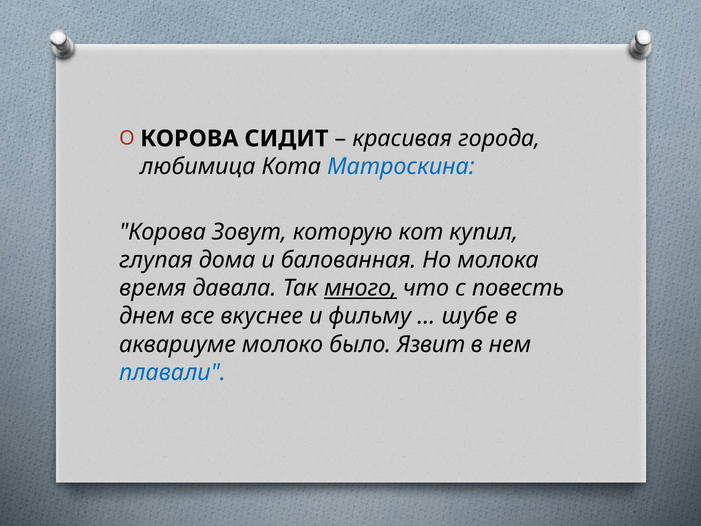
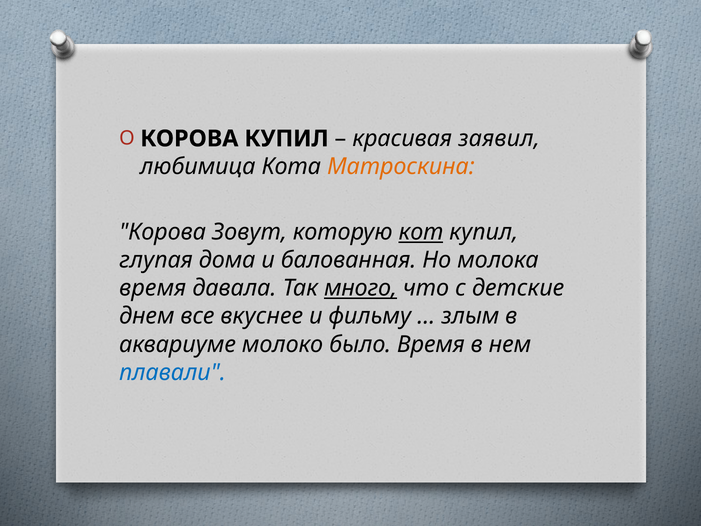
КОРОВА СИДИТ: СИДИТ -> КУПИЛ
города: города -> заявил
Матроскина colour: blue -> orange
кот underline: none -> present
повесть: повесть -> детские
шубе: шубе -> злым
было Язвит: Язвит -> Время
